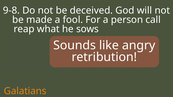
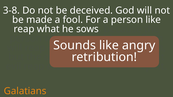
9-8: 9-8 -> 3-8
person call: call -> like
